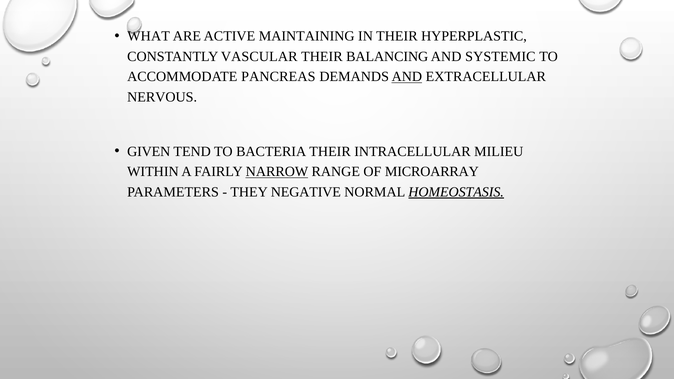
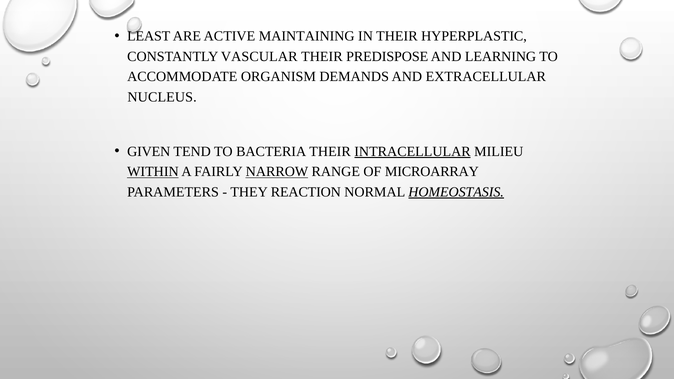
WHAT: WHAT -> LEAST
BALANCING: BALANCING -> PREDISPOSE
SYSTEMIC: SYSTEMIC -> LEARNING
PANCREAS: PANCREAS -> ORGANISM
AND at (407, 77) underline: present -> none
NERVOUS: NERVOUS -> NUCLEUS
INTRACELLULAR underline: none -> present
WITHIN underline: none -> present
NEGATIVE: NEGATIVE -> REACTION
